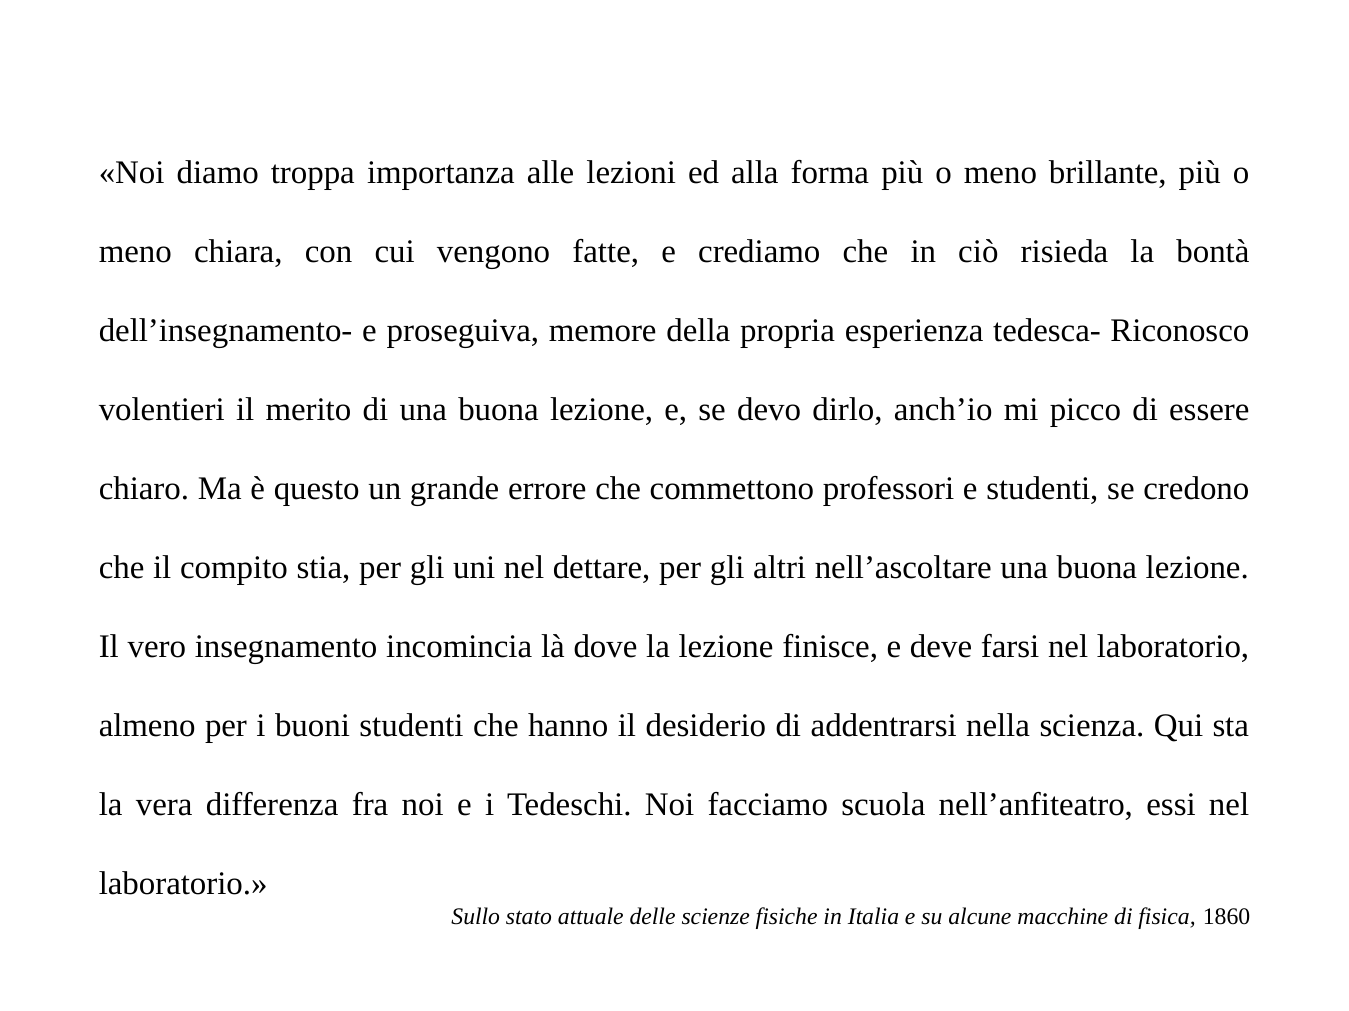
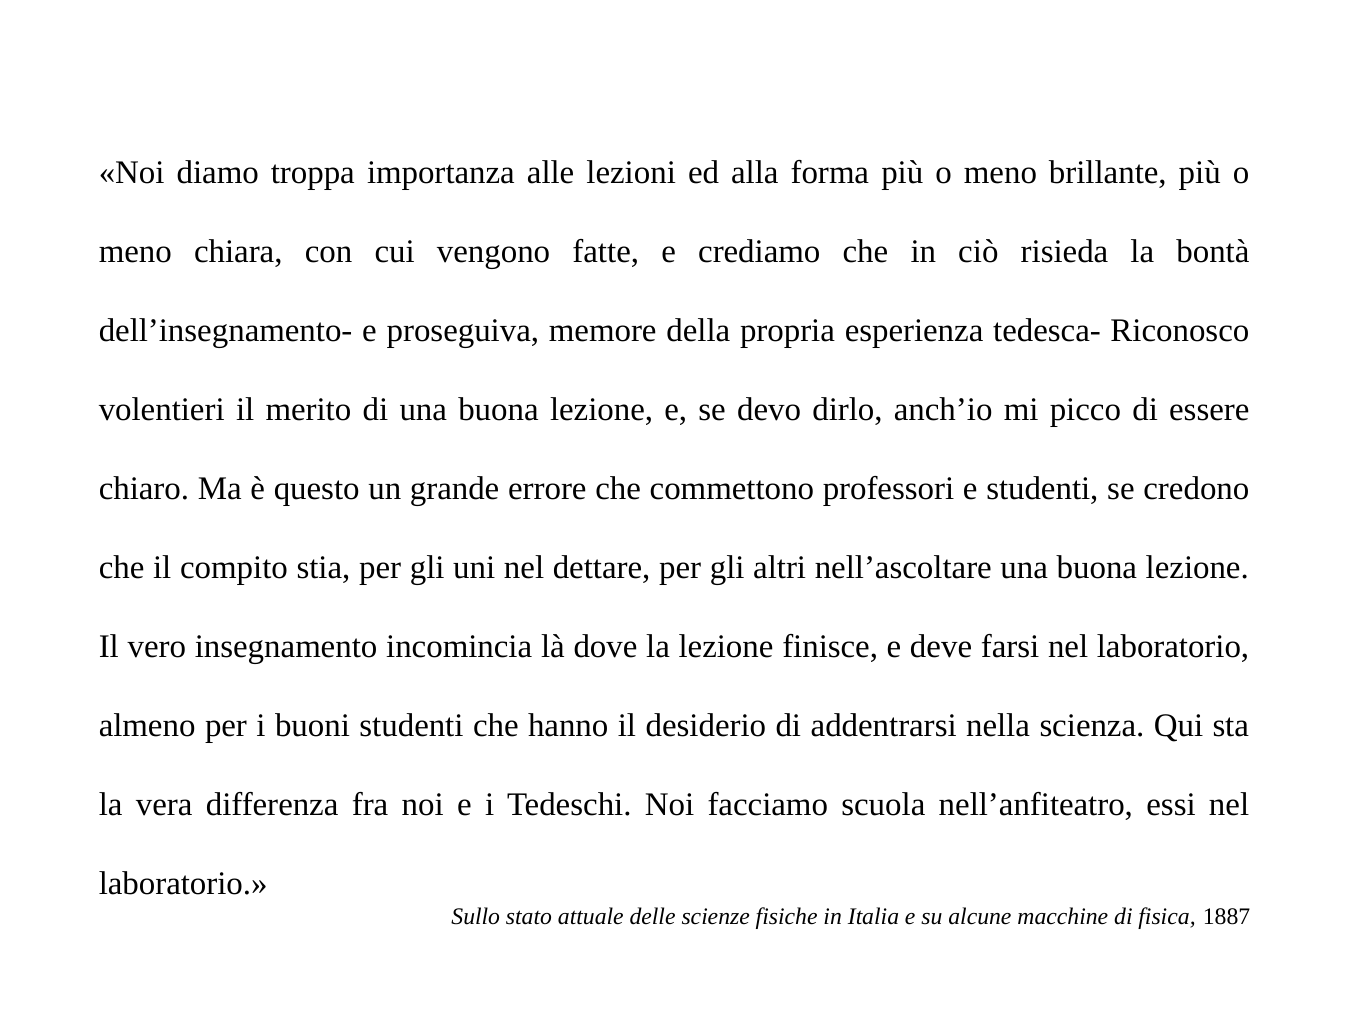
1860: 1860 -> 1887
